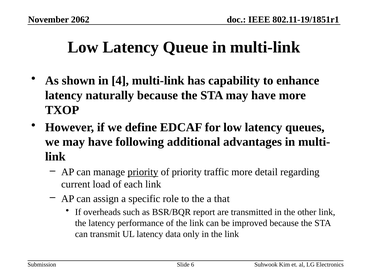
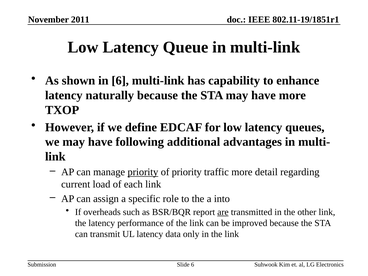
2062: 2062 -> 2011
in 4: 4 -> 6
that: that -> into
are underline: none -> present
